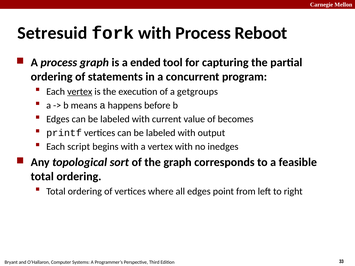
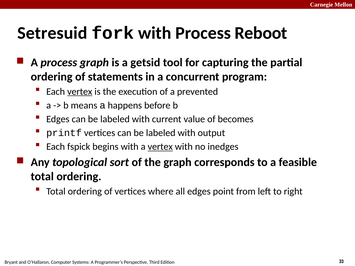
ended: ended -> getsid
getgroups: getgroups -> prevented
script: script -> fspick
vertex at (160, 147) underline: none -> present
